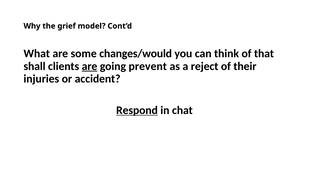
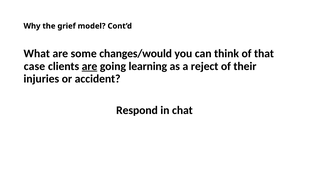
shall: shall -> case
prevent: prevent -> learning
Respond underline: present -> none
